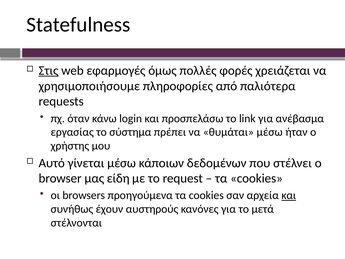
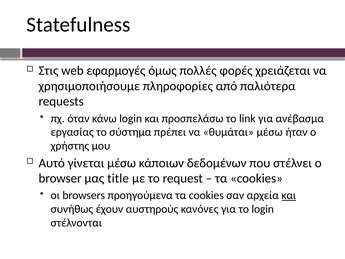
Στις underline: present -> none
είδη: είδη -> title
το μετά: μετά -> login
